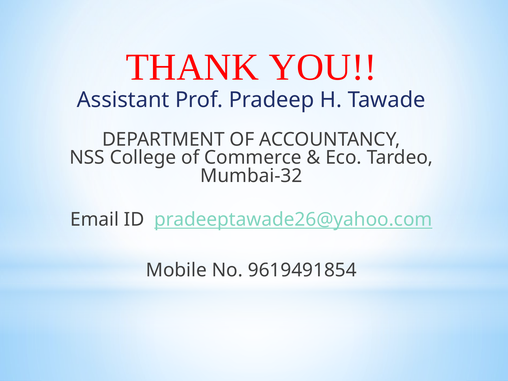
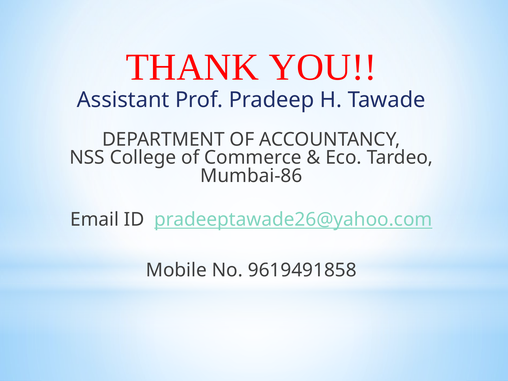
Mumbai-32: Mumbai-32 -> Mumbai-86
9619491854: 9619491854 -> 9619491858
